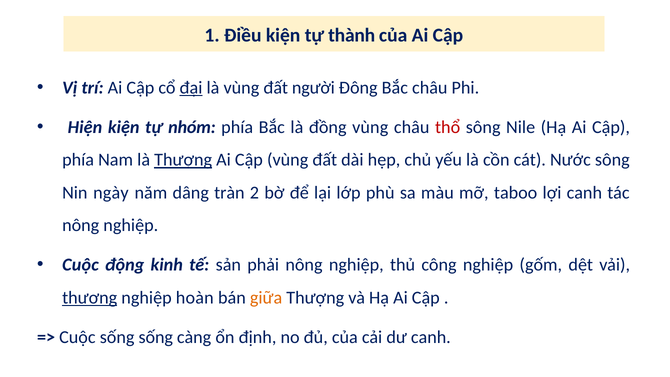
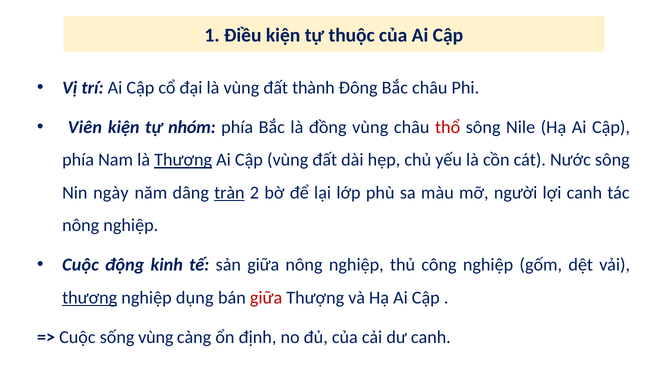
thành: thành -> thuộc
đại underline: present -> none
người: người -> thành
Hiện: Hiện -> Viên
tràn underline: none -> present
taboo: taboo -> người
sản phải: phải -> giữa
hoàn: hoàn -> dụng
giữa at (266, 297) colour: orange -> red
sống sống: sống -> vùng
